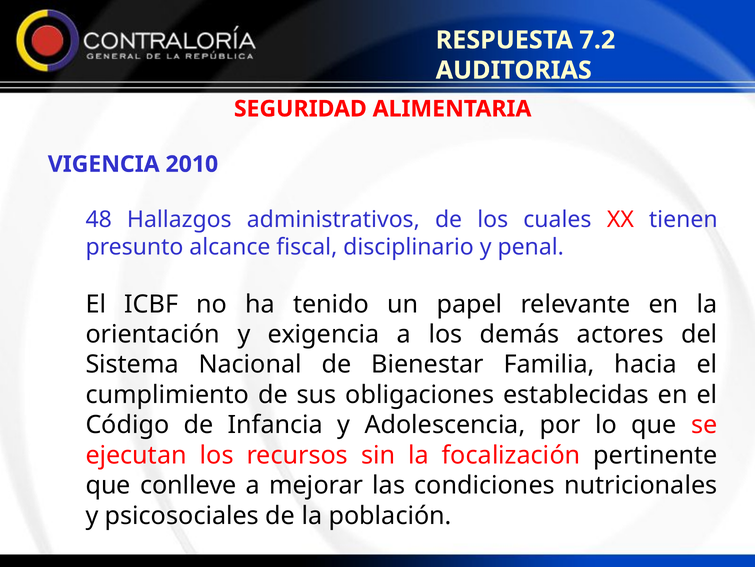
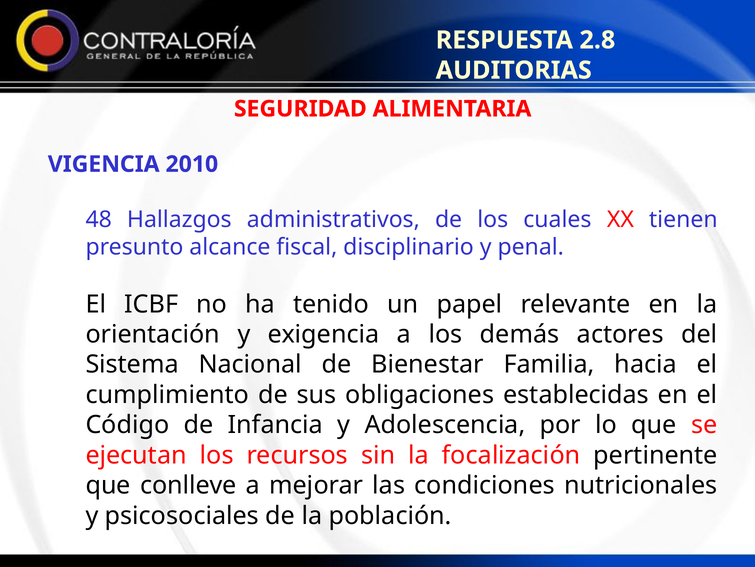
7.2: 7.2 -> 2.8
